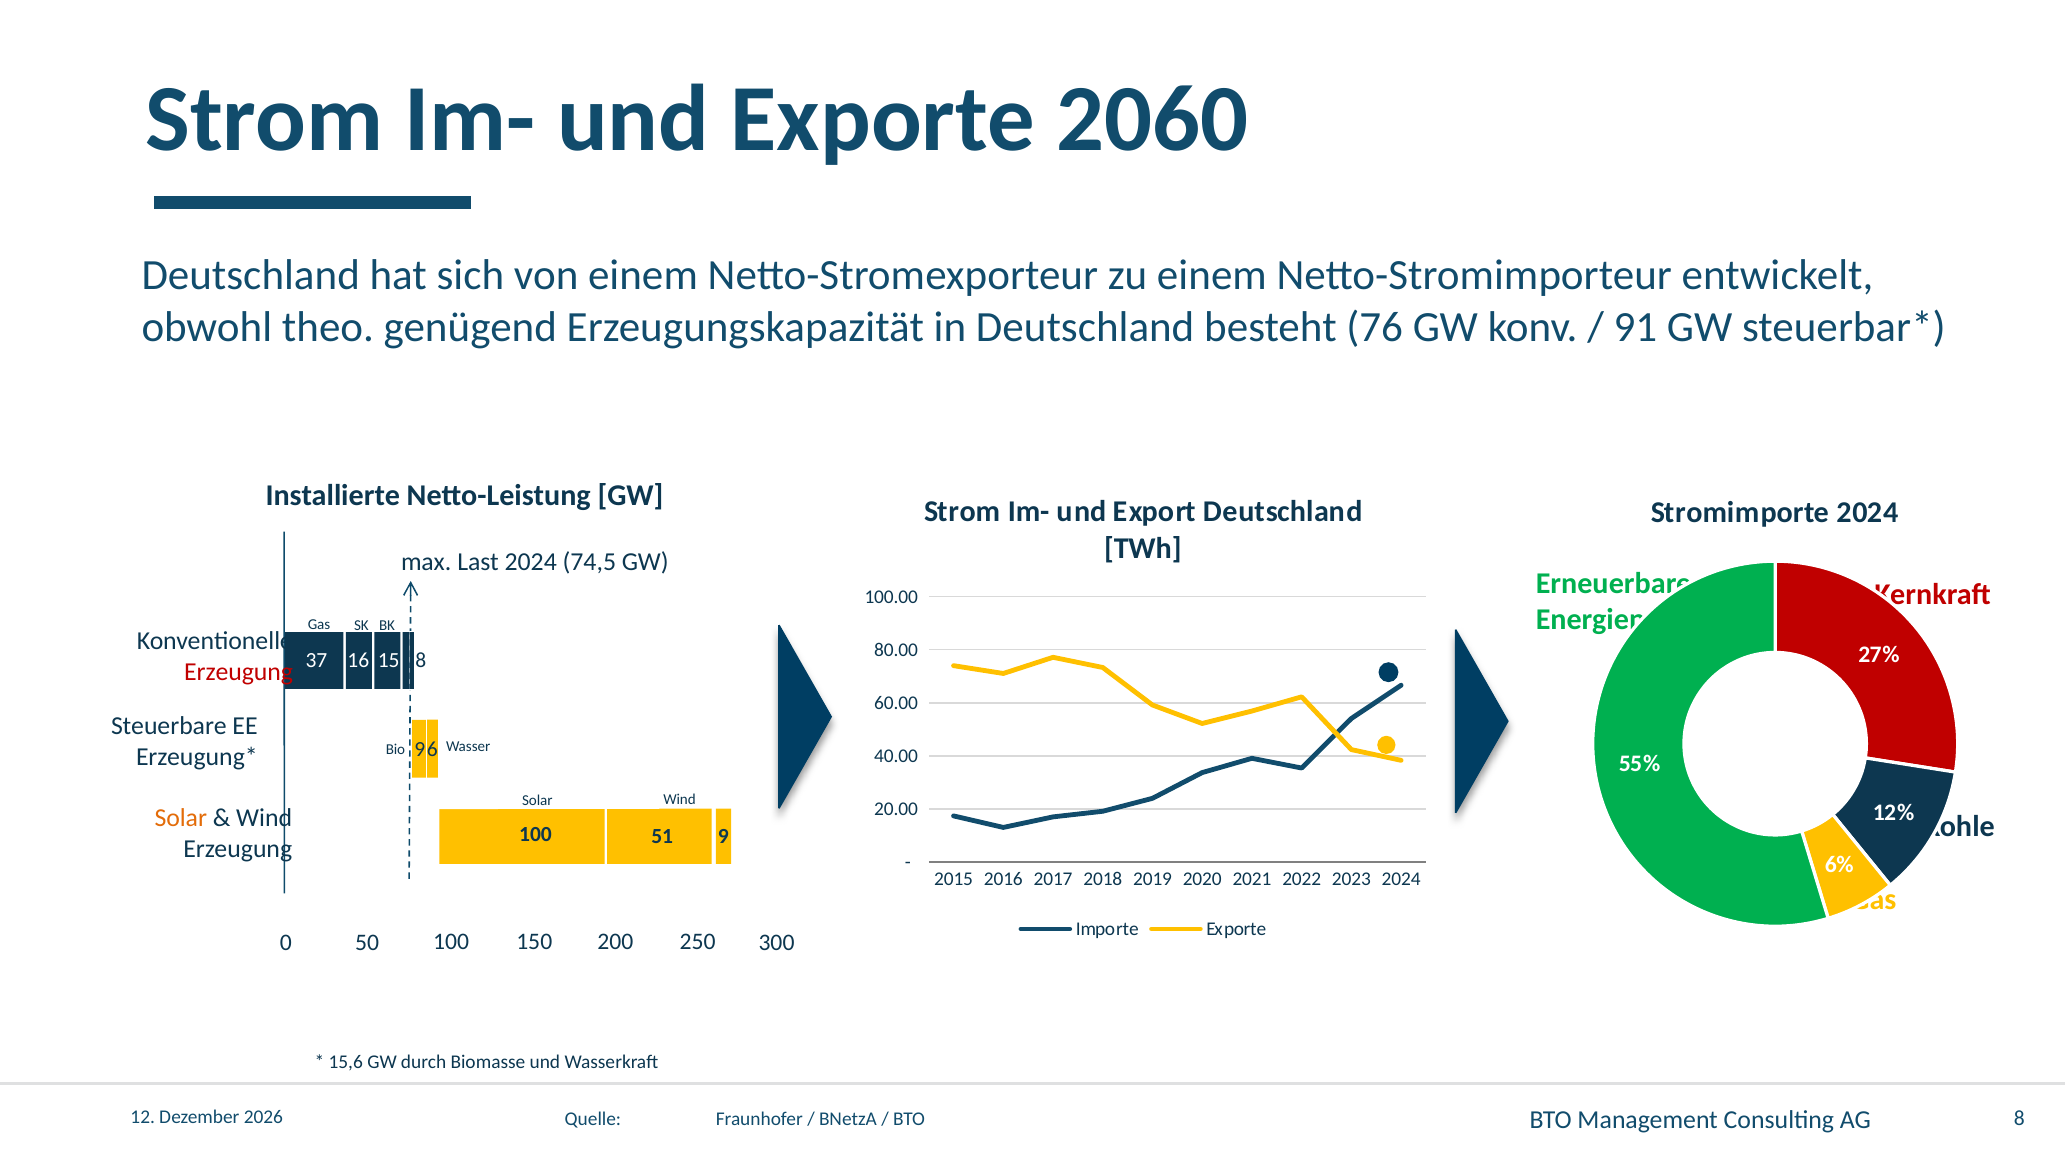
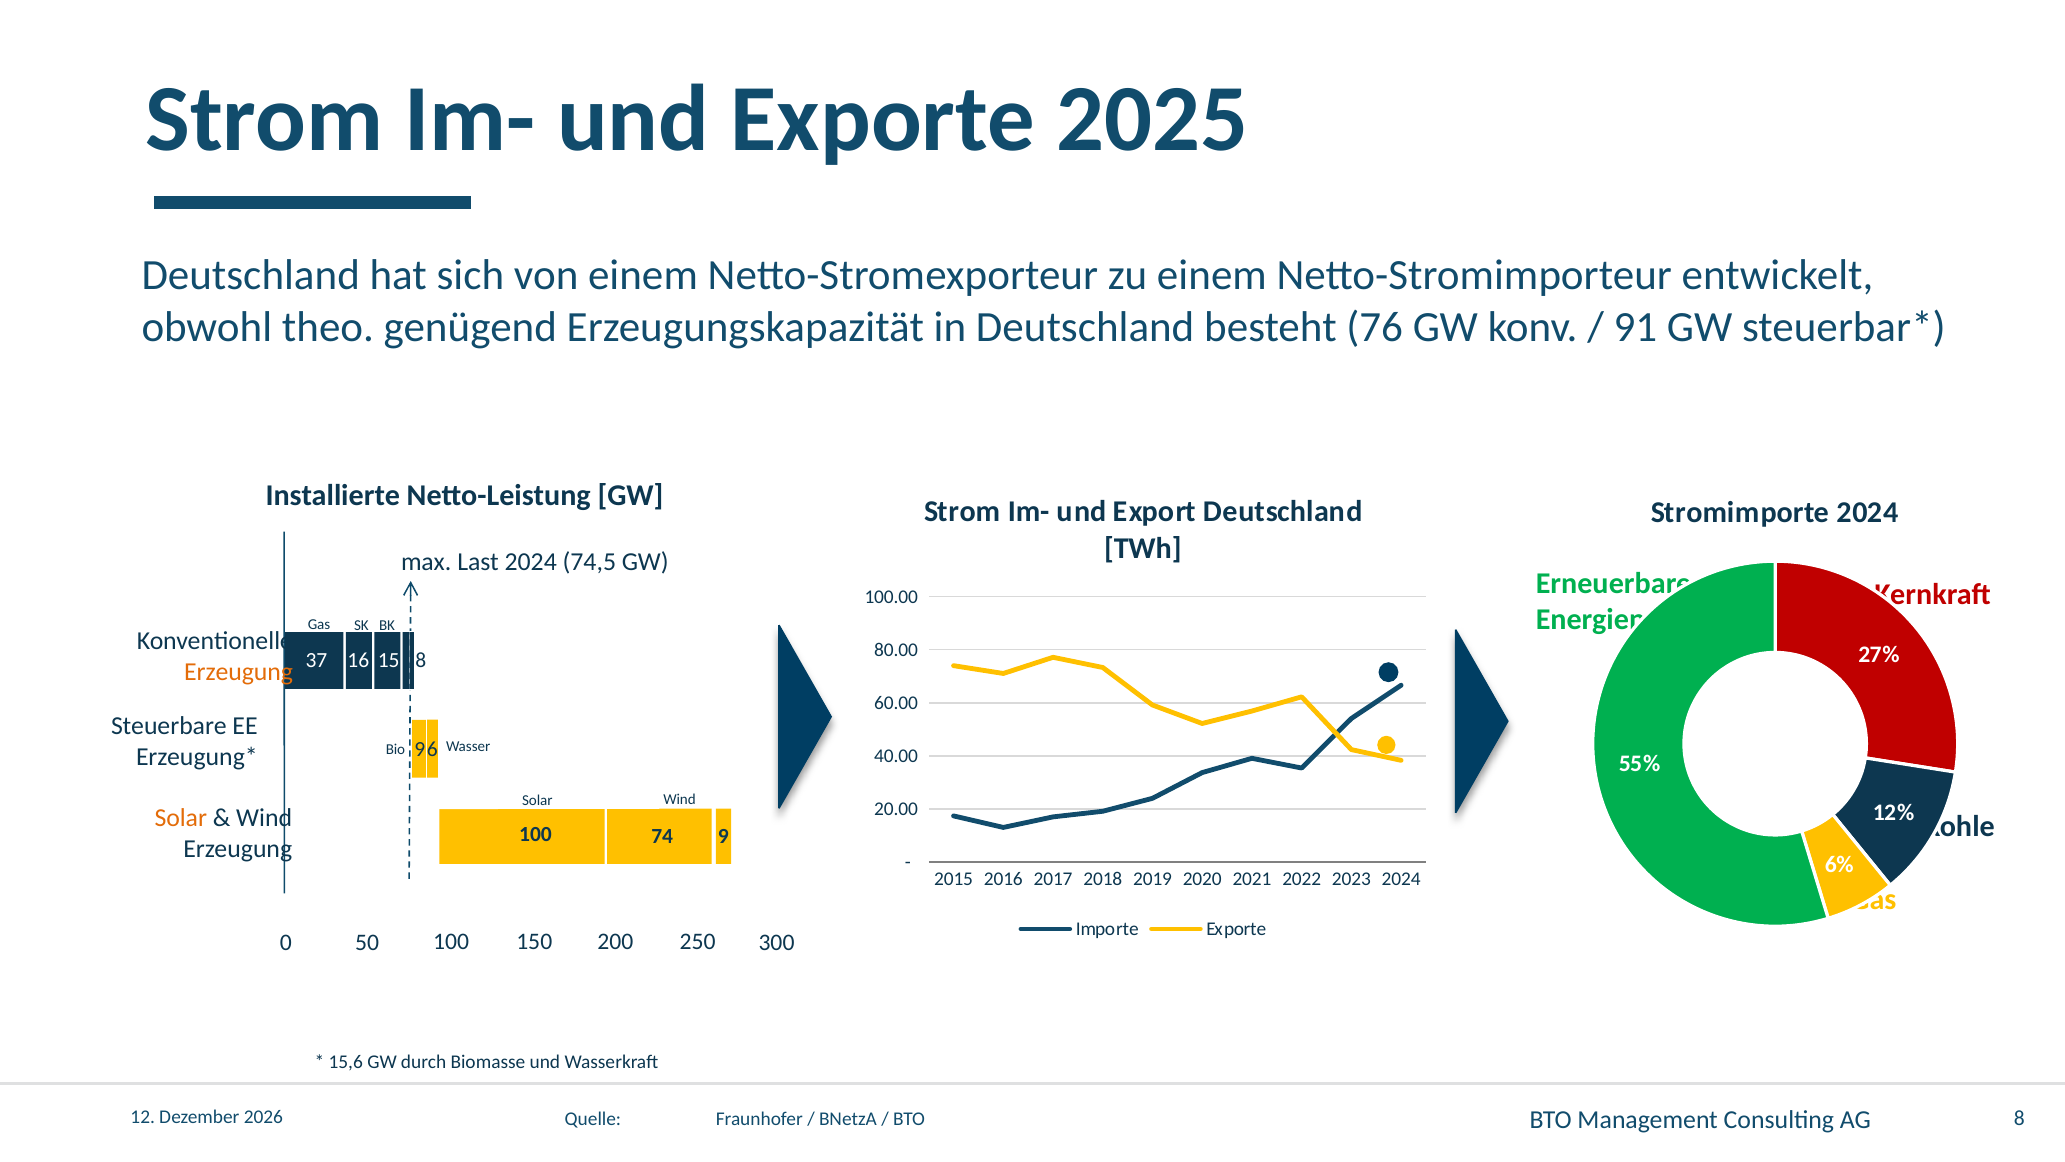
2060: 2060 -> 2025
Erzeugung at (239, 671) colour: red -> orange
51: 51 -> 74
